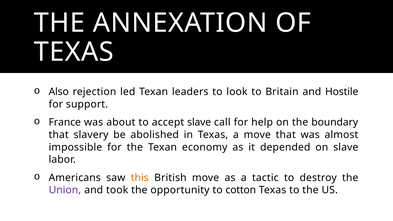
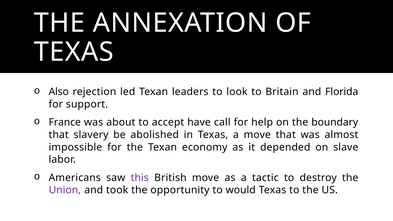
Hostile: Hostile -> Florida
accept slave: slave -> have
this colour: orange -> purple
cotton: cotton -> would
